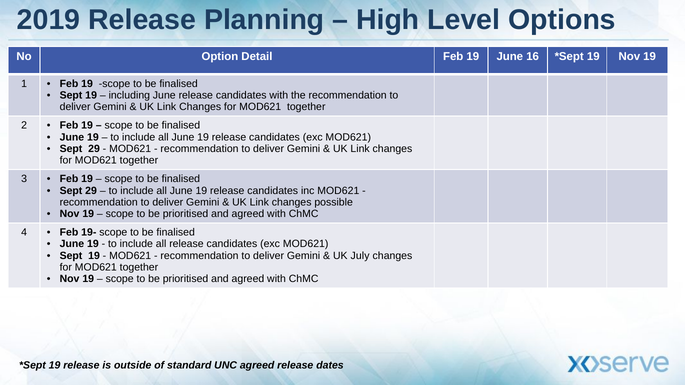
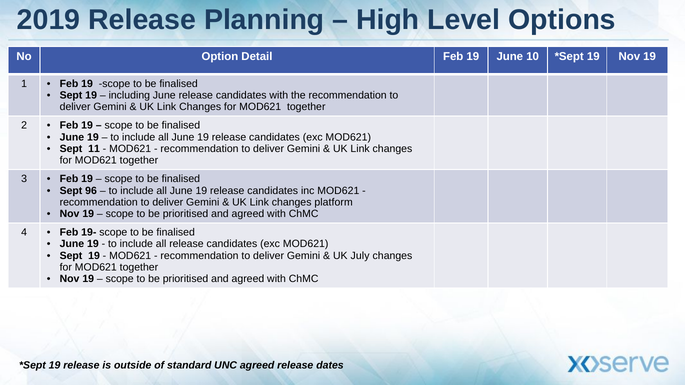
16: 16 -> 10
29 at (94, 149): 29 -> 11
29 at (91, 191): 29 -> 96
possible: possible -> platform
